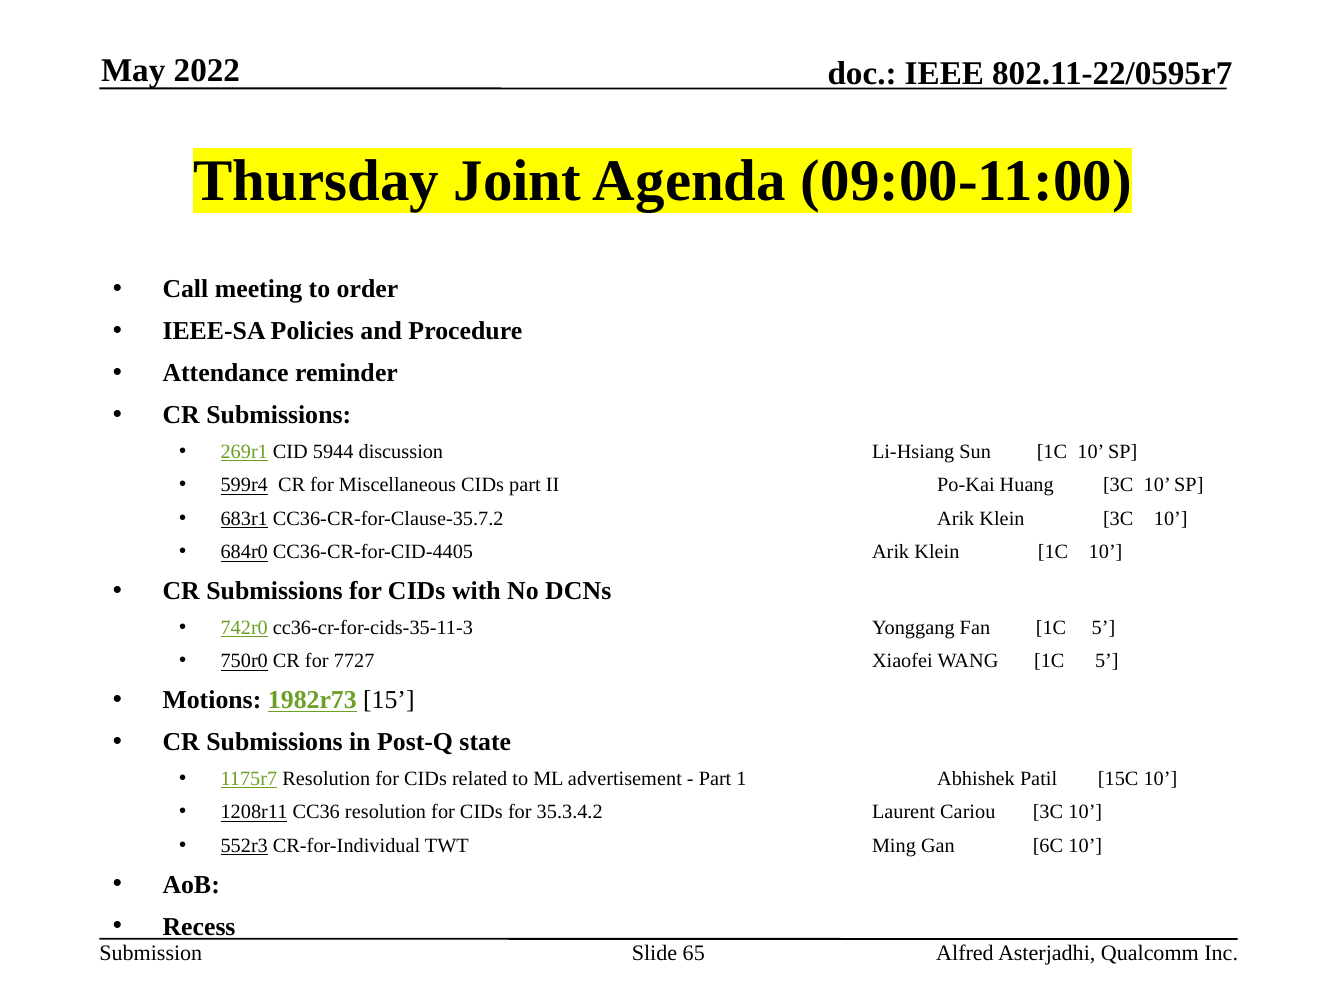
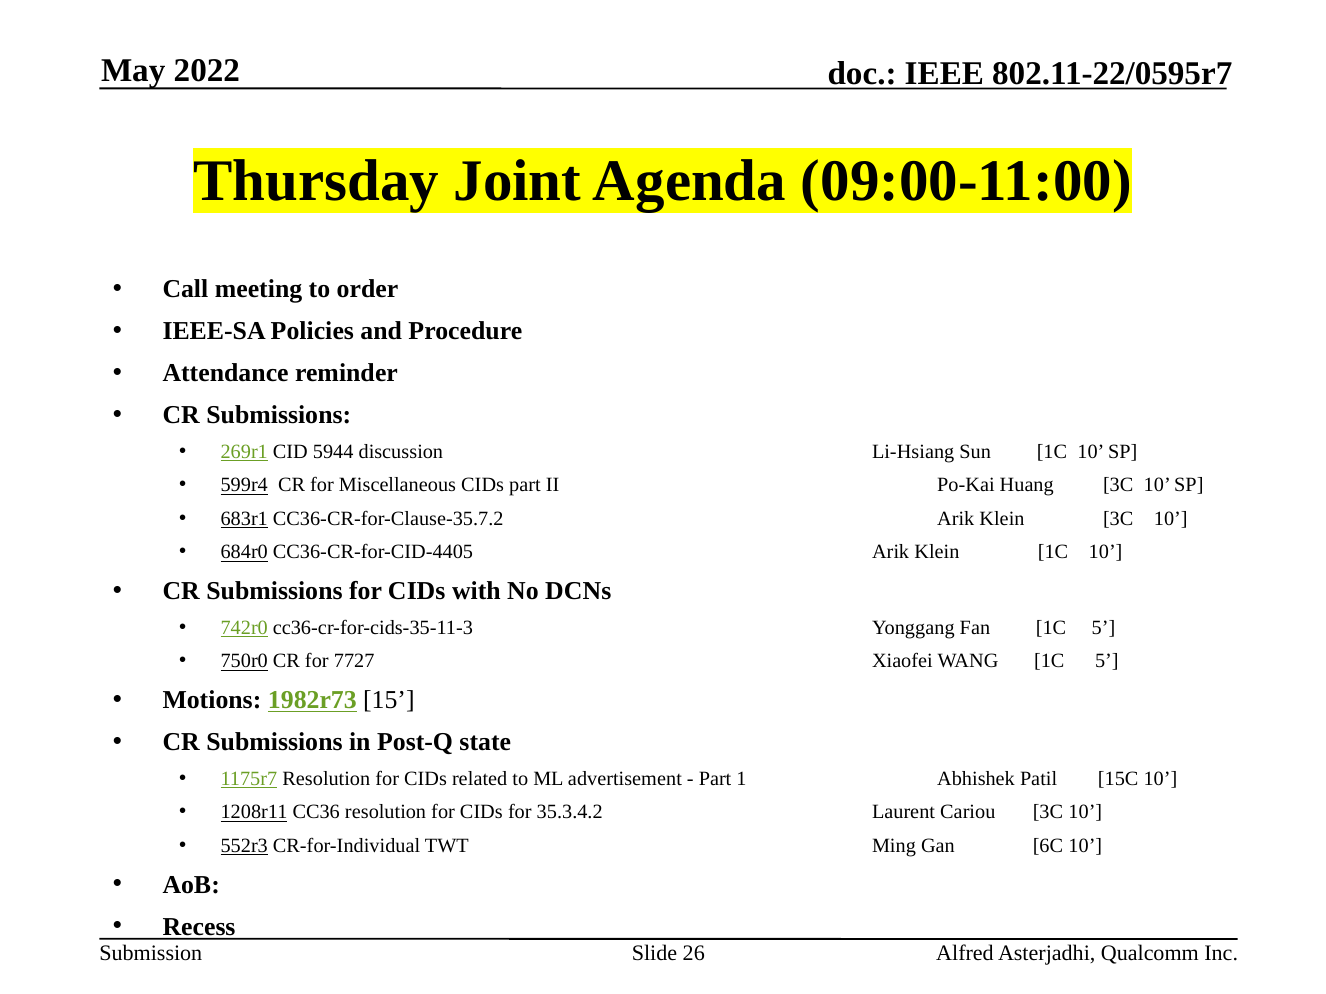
65: 65 -> 26
